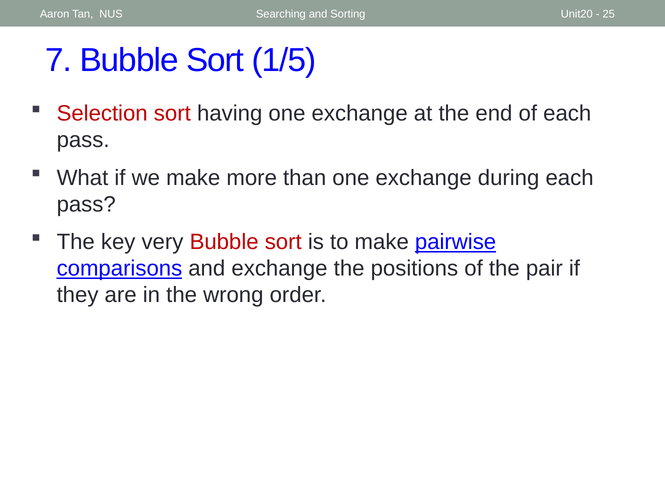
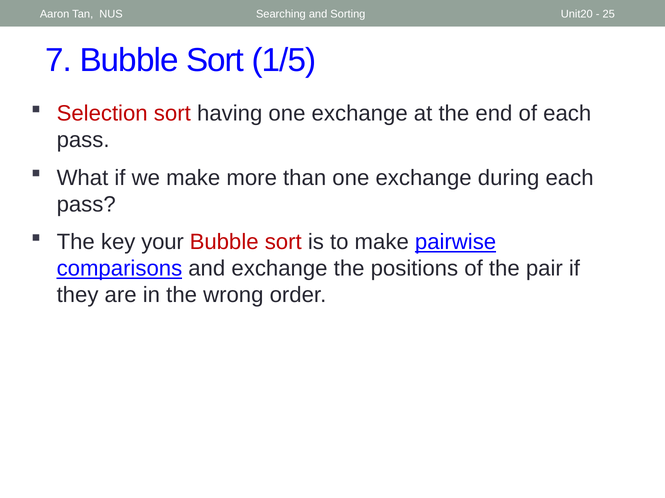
very: very -> your
